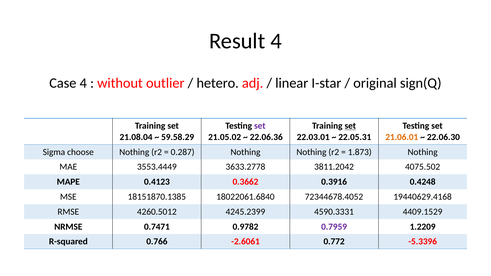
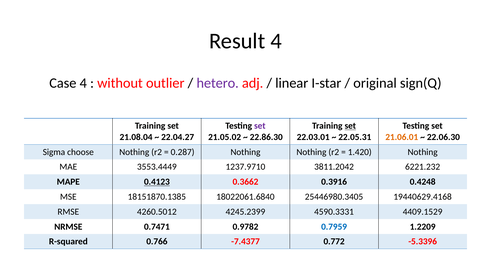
hetero colour: black -> purple
59.58.29: 59.58.29 -> 22.04.27
22.06.36: 22.06.36 -> 22.86.30
1.873: 1.873 -> 1.420
3633.2778: 3633.2778 -> 1237.9710
4075.502: 4075.502 -> 6221.232
0.4123 underline: none -> present
72344678.4052: 72344678.4052 -> 25446980.3405
0.7959 colour: purple -> blue
-2.6061: -2.6061 -> -7.4377
